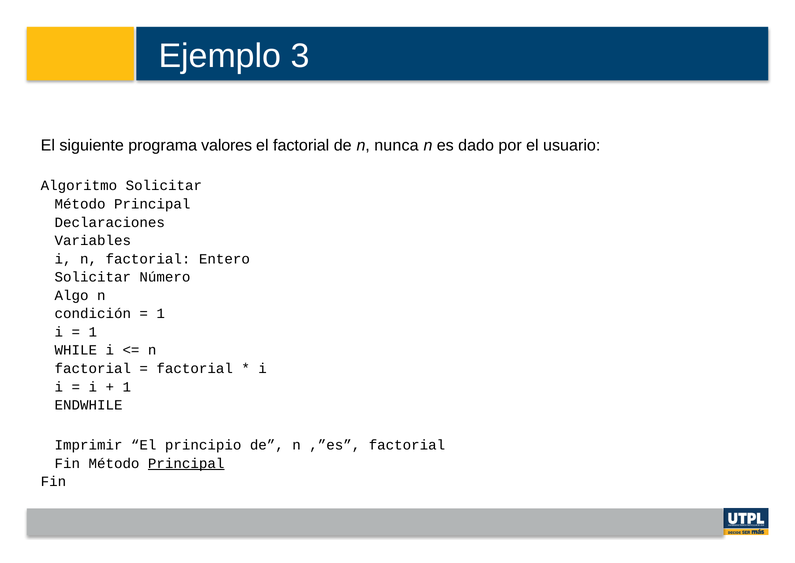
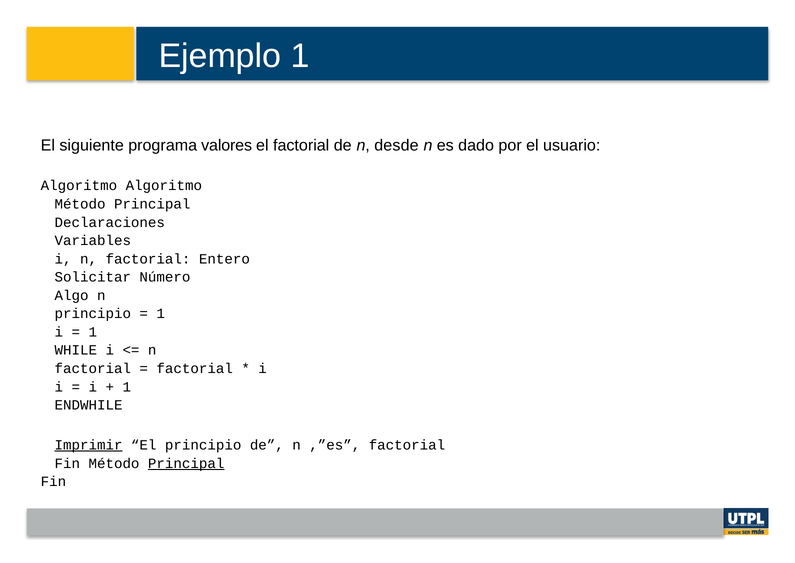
Ejemplo 3: 3 -> 1
nunca: nunca -> desde
Algoritmo Solicitar: Solicitar -> Algoritmo
condición at (93, 313): condición -> principio
Imprimir underline: none -> present
